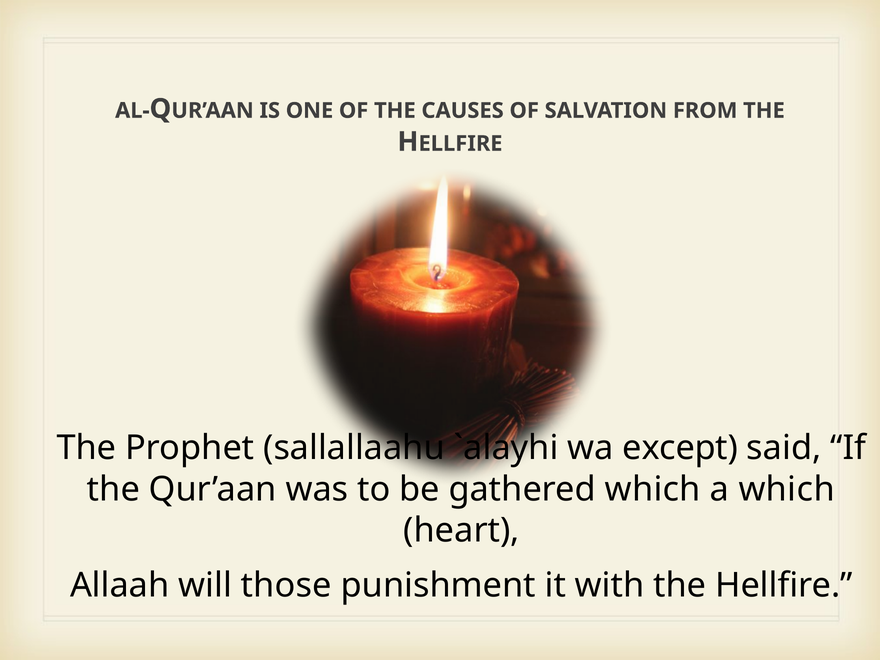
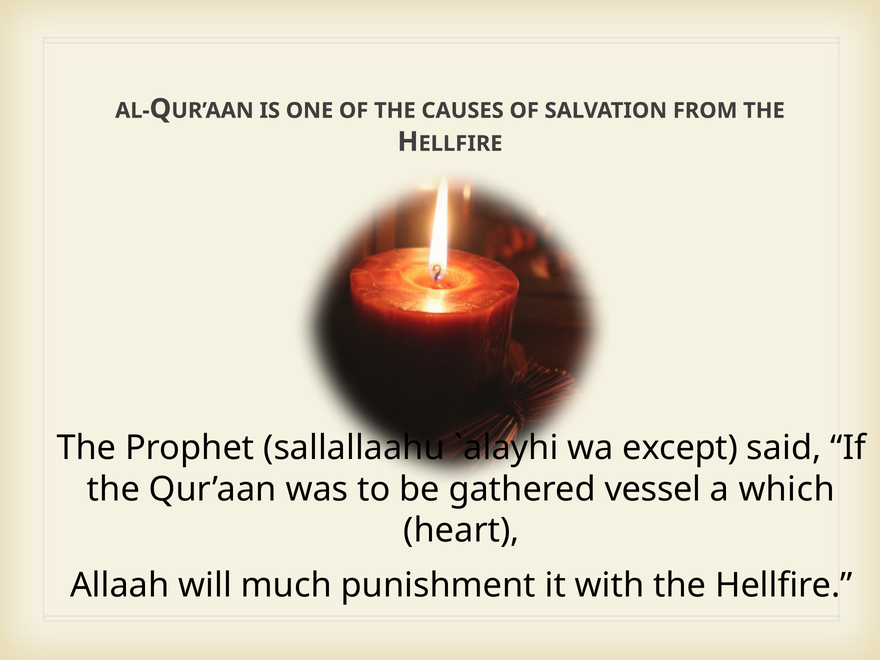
gathered which: which -> vessel
those: those -> much
